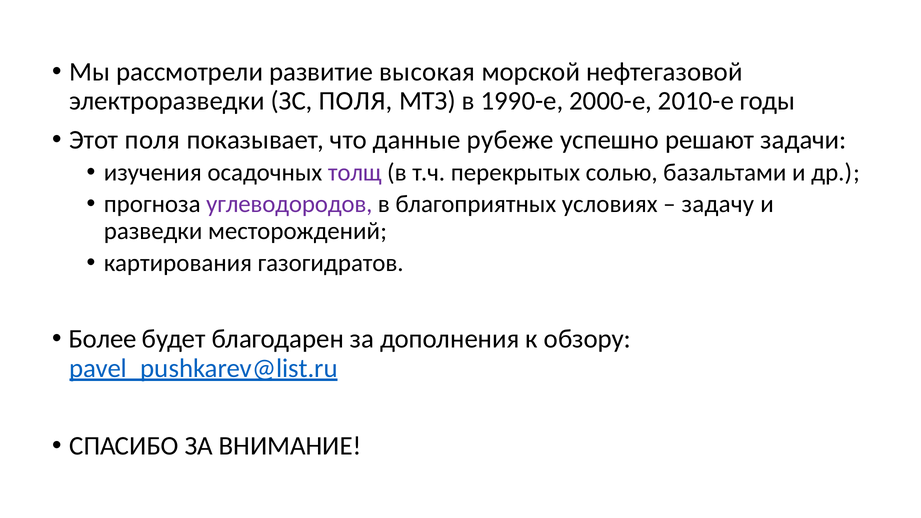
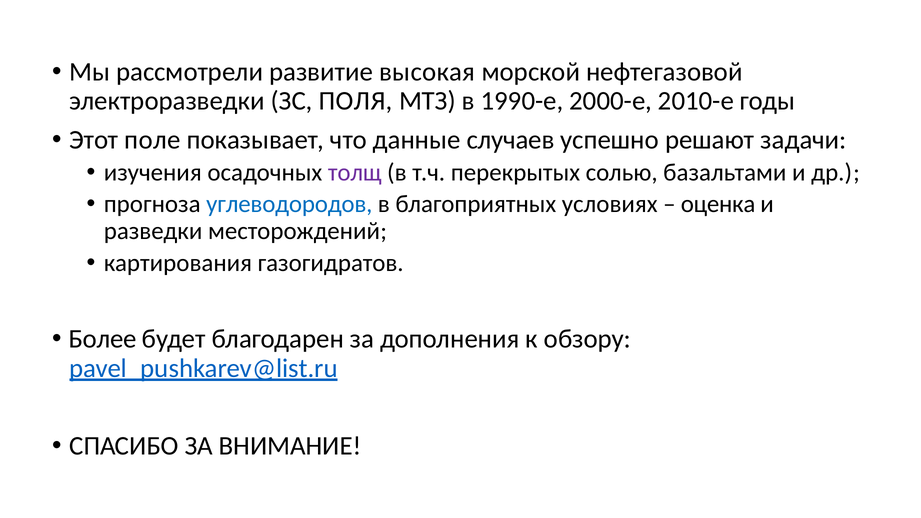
Этот поля: поля -> поле
рубеже: рубеже -> случаев
углеводородов colour: purple -> blue
задачу: задачу -> оценка
